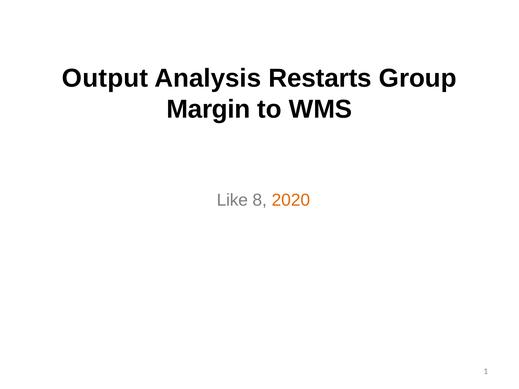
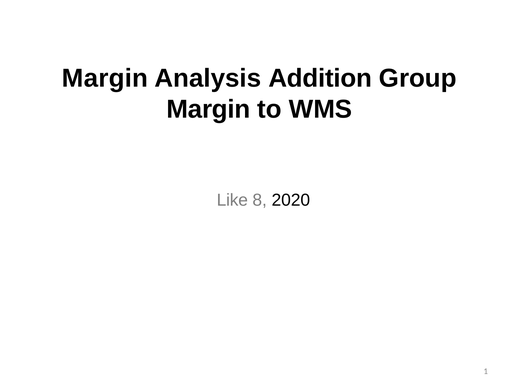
Output at (105, 78): Output -> Margin
Restarts: Restarts -> Addition
2020 colour: orange -> black
